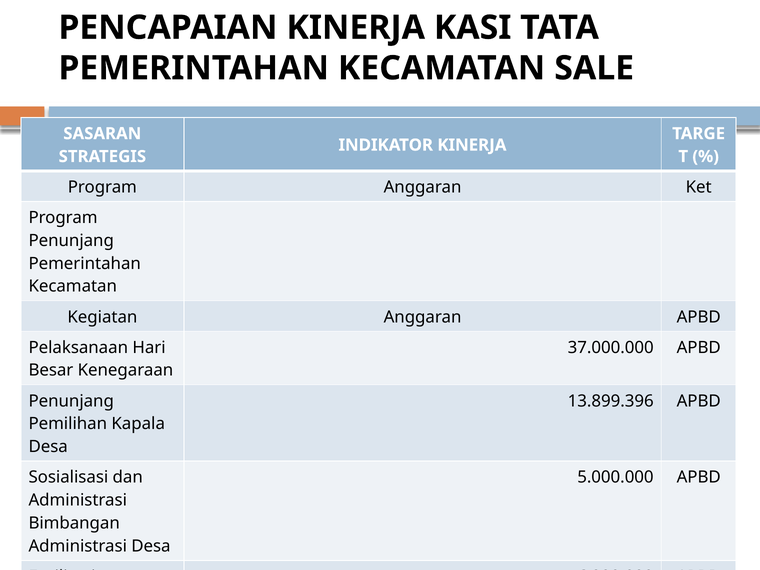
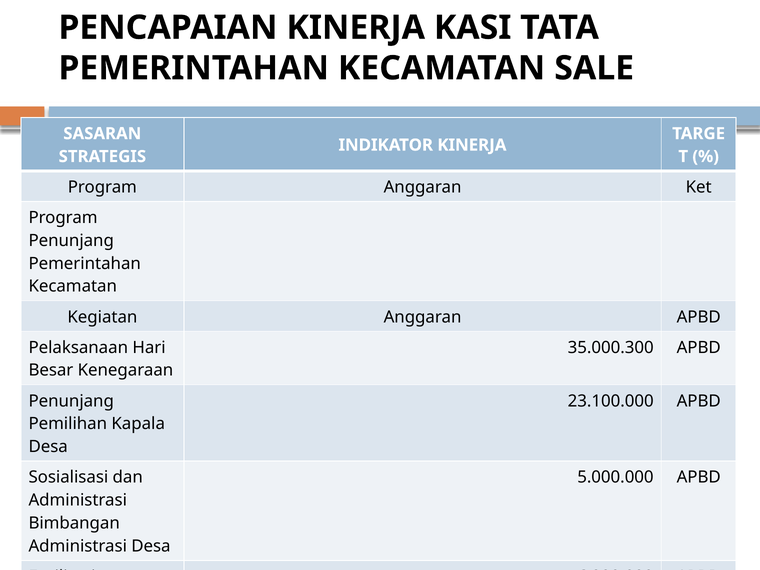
37.000.000: 37.000.000 -> 35.000.300
13.899.396: 13.899.396 -> 23.100.000
